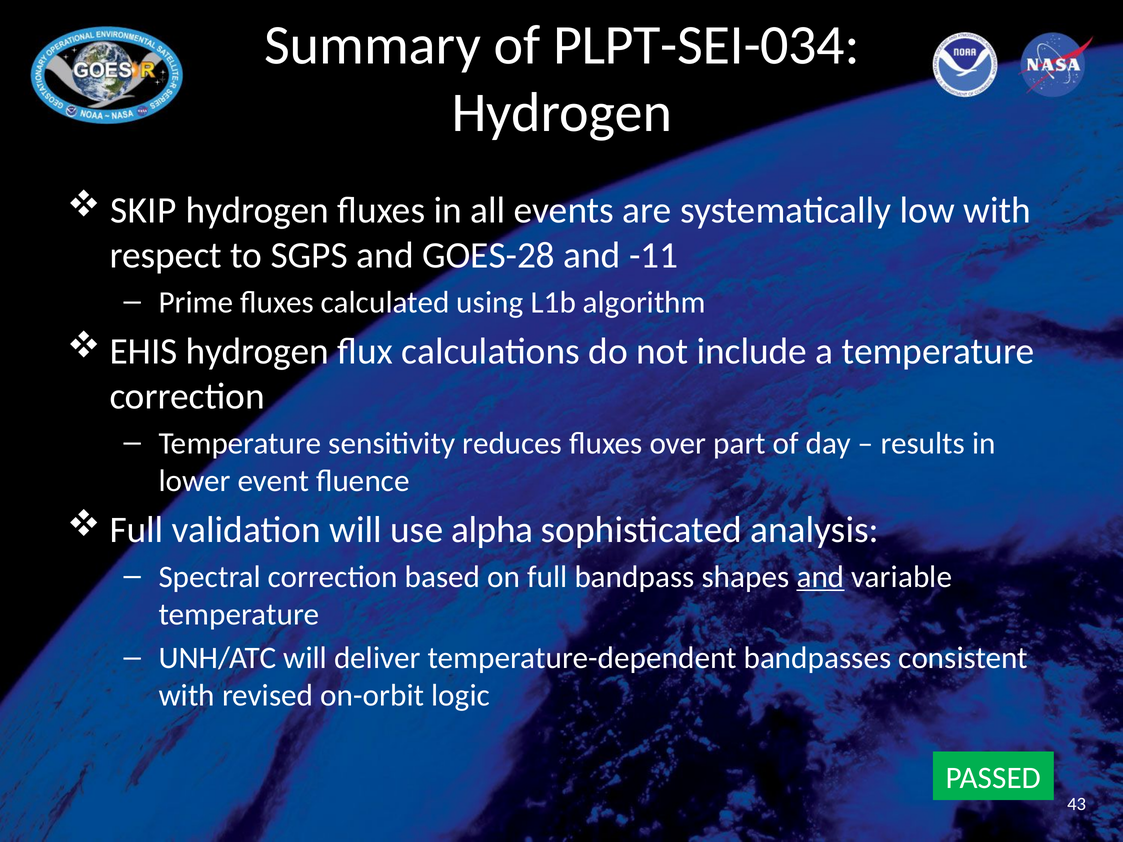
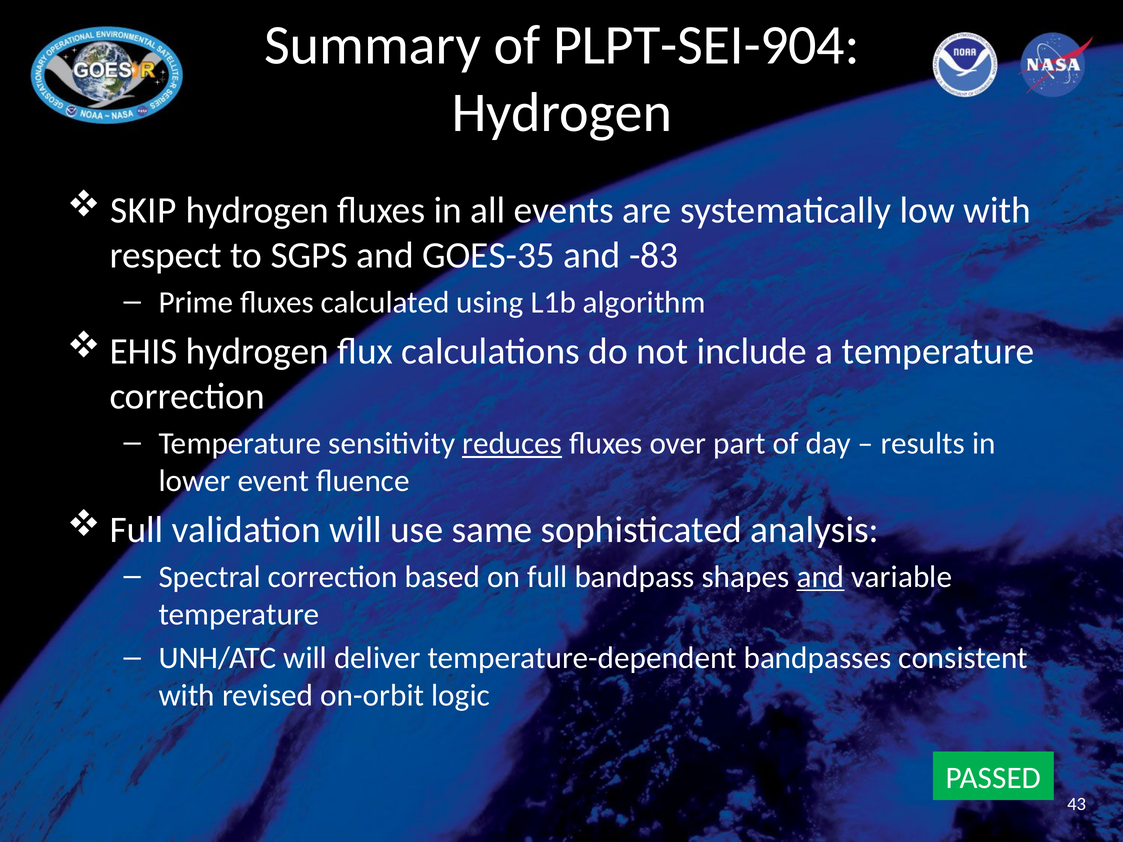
PLPT-SEI-034: PLPT-SEI-034 -> PLPT-SEI-904
GOES-28: GOES-28 -> GOES-35
-11: -11 -> -83
reduces underline: none -> present
alpha: alpha -> same
